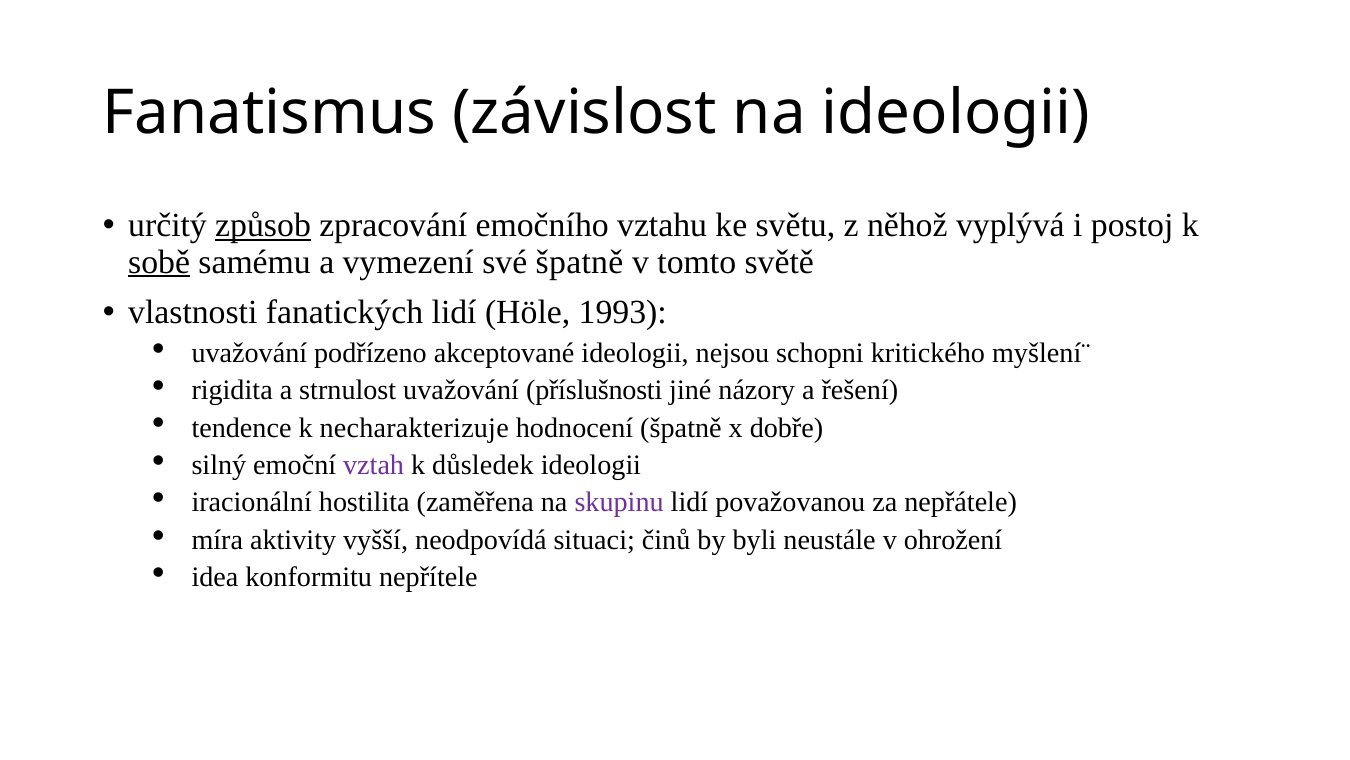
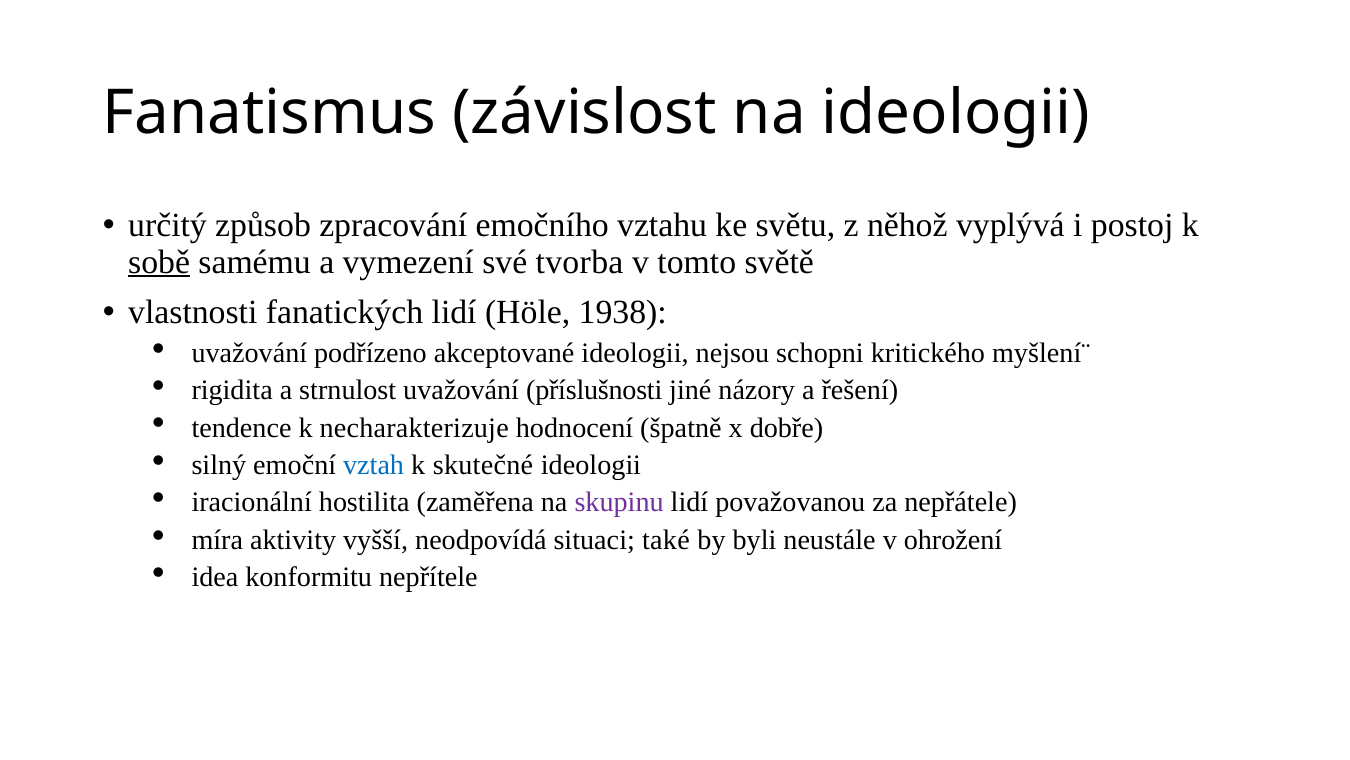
způsob underline: present -> none
své špatně: špatně -> tvorba
1993: 1993 -> 1938
vztah colour: purple -> blue
důsledek: důsledek -> skutečné
činů: činů -> také
